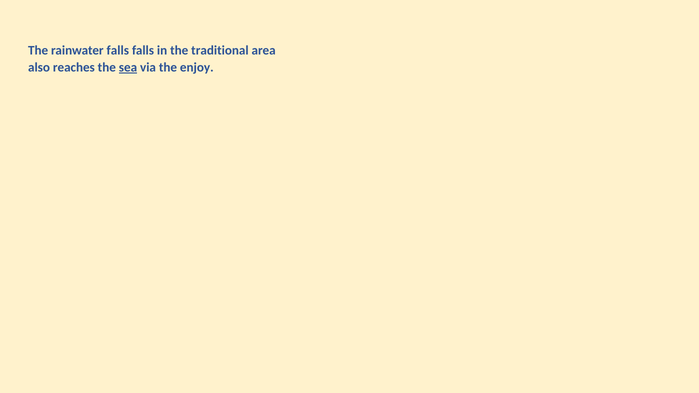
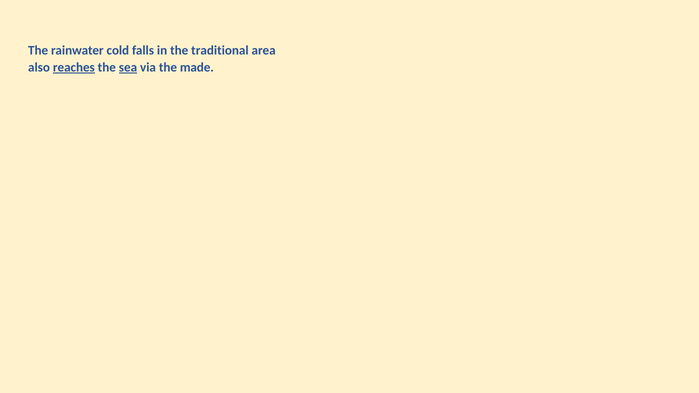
rainwater falls: falls -> cold
reaches underline: none -> present
enjoy: enjoy -> made
